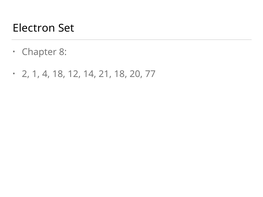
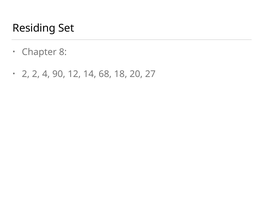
Electron: Electron -> Residing
2 1: 1 -> 2
4 18: 18 -> 90
21: 21 -> 68
77: 77 -> 27
